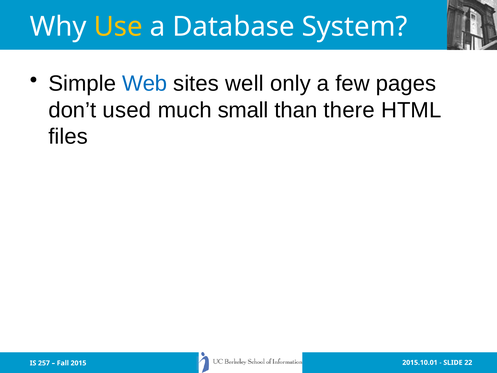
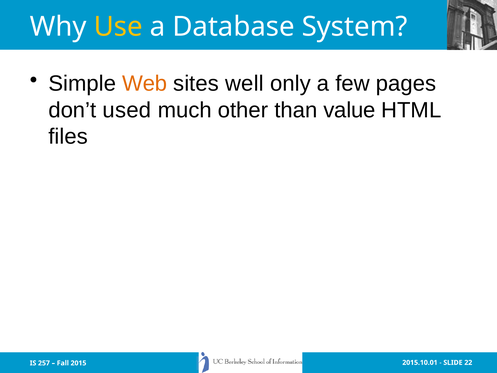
Web colour: blue -> orange
small: small -> other
there: there -> value
